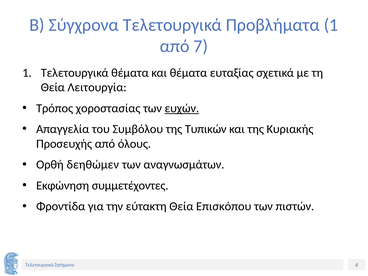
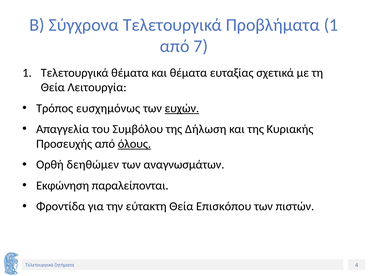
χοροστασίας: χοροστασίας -> ευσχημόνως
Τυπικών: Τυπικών -> Δήλωση
όλους underline: none -> present
συμμετέχοντες: συμμετέχοντες -> παραλείπονται
